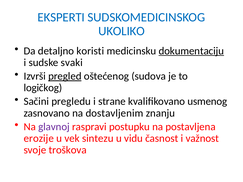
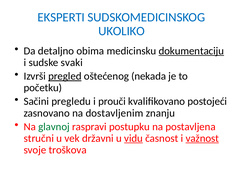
koristi: koristi -> obima
sudova: sudova -> nekada
logičkog: logičkog -> početku
strane: strane -> prouči
usmenog: usmenog -> postojeći
glavnoj colour: purple -> green
erozije: erozije -> stručni
sintezu: sintezu -> državni
vidu underline: none -> present
važnost underline: none -> present
